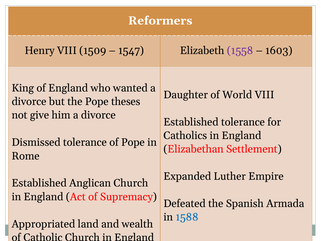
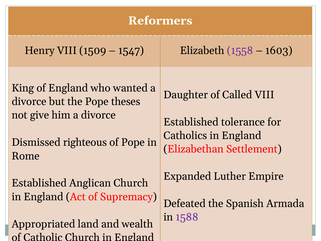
World: World -> Called
Dismissed tolerance: tolerance -> righteous
1588 colour: blue -> purple
